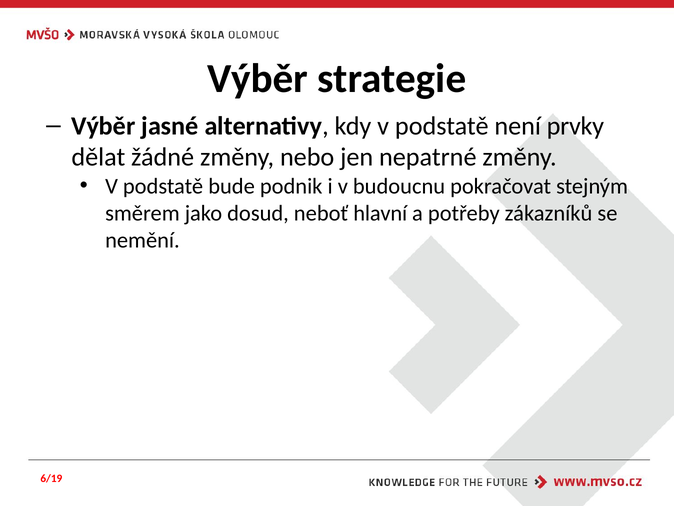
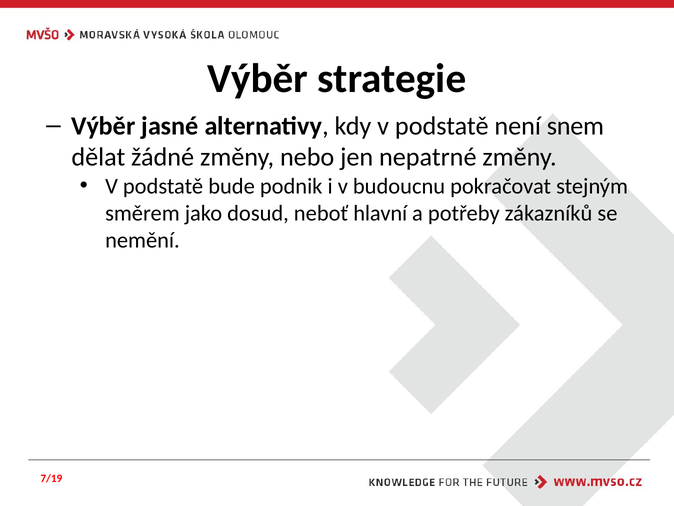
prvky: prvky -> snem
6/19: 6/19 -> 7/19
